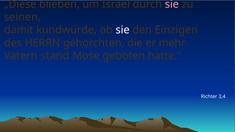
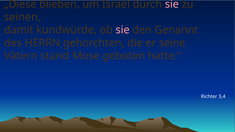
sie at (123, 30) colour: white -> pink
Einzigen: Einzigen -> Genannt
mehr: mehr -> seine
